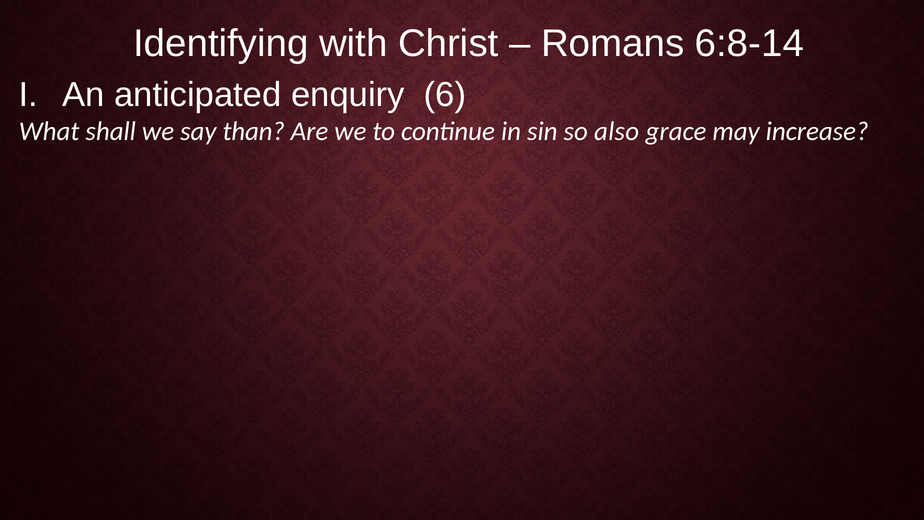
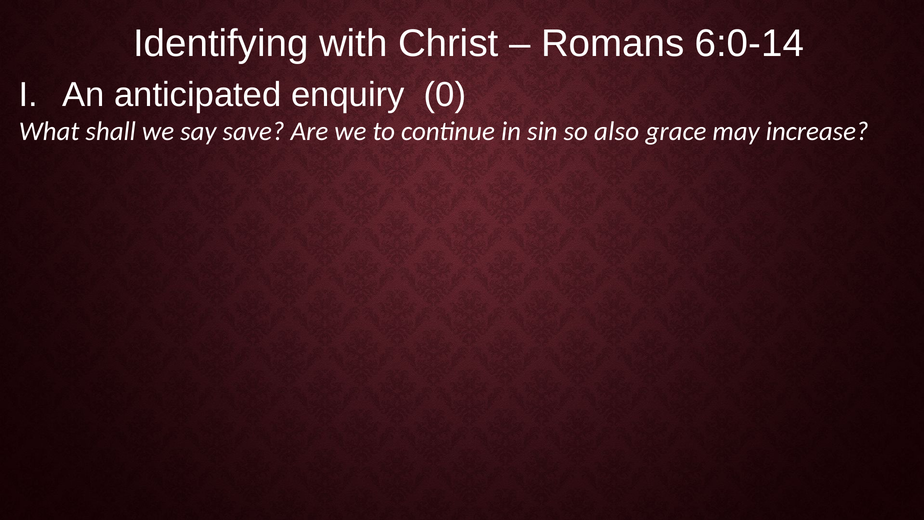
6:8-14: 6:8-14 -> 6:0-14
6: 6 -> 0
than: than -> save
